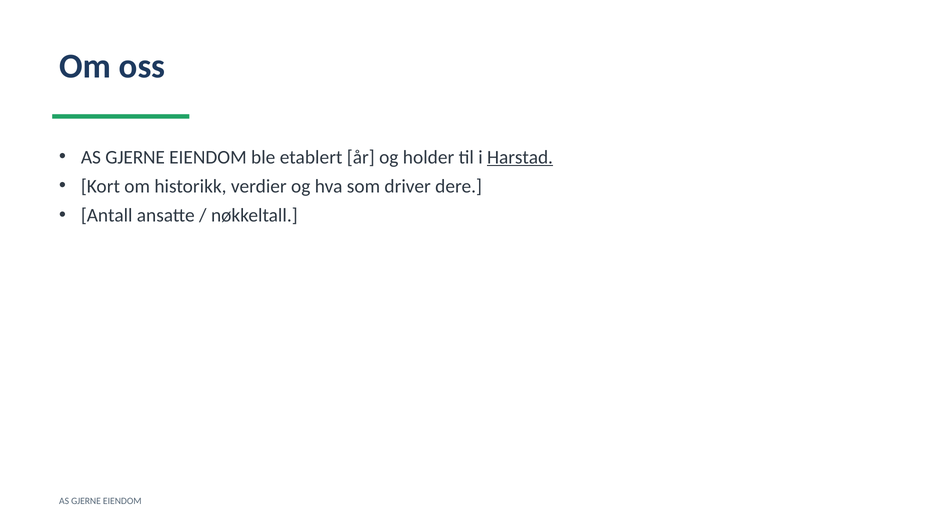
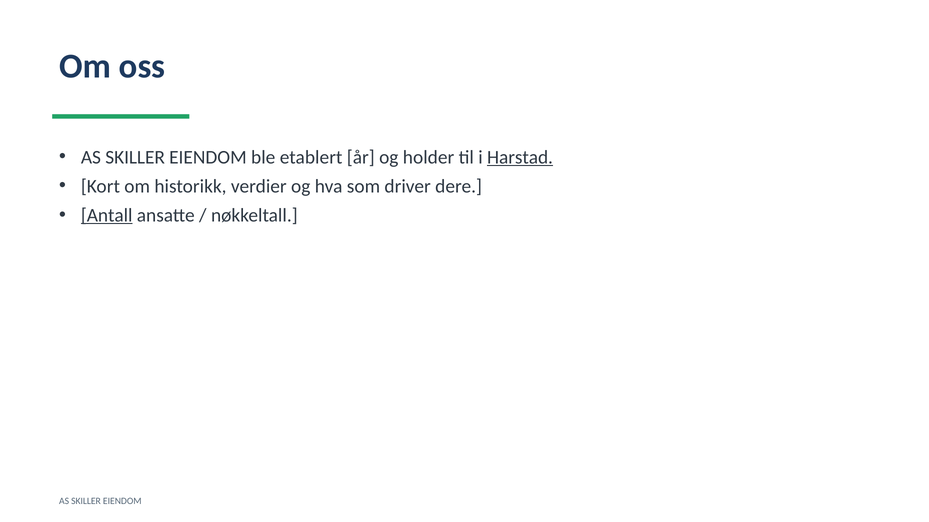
GJERNE at (135, 157): GJERNE -> SKILLER
Antall underline: none -> present
GJERNE at (86, 501): GJERNE -> SKILLER
